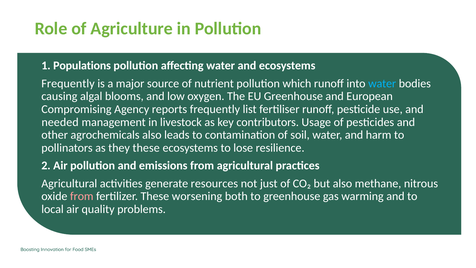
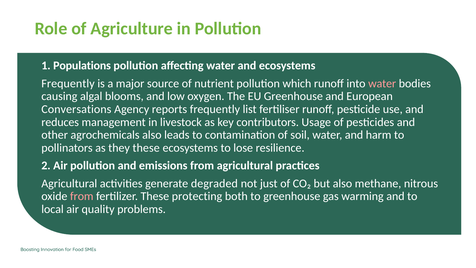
water at (382, 83) colour: light blue -> pink
Compromising: Compromising -> Conversations
needed: needed -> reduces
resources: resources -> degraded
worsening: worsening -> protecting
